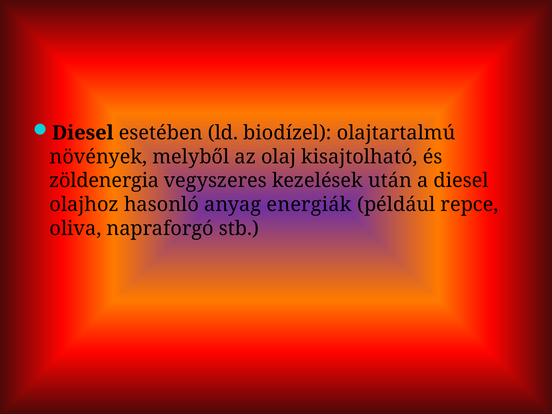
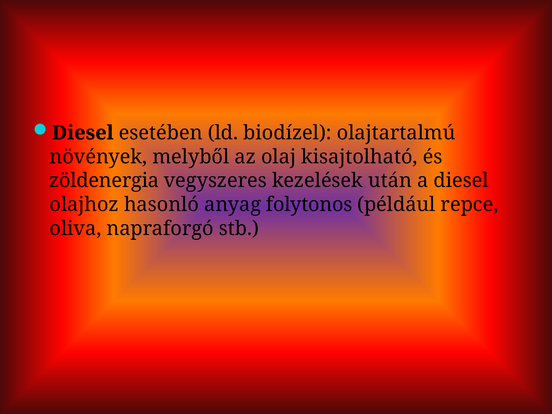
energiák: energiák -> folytonos
